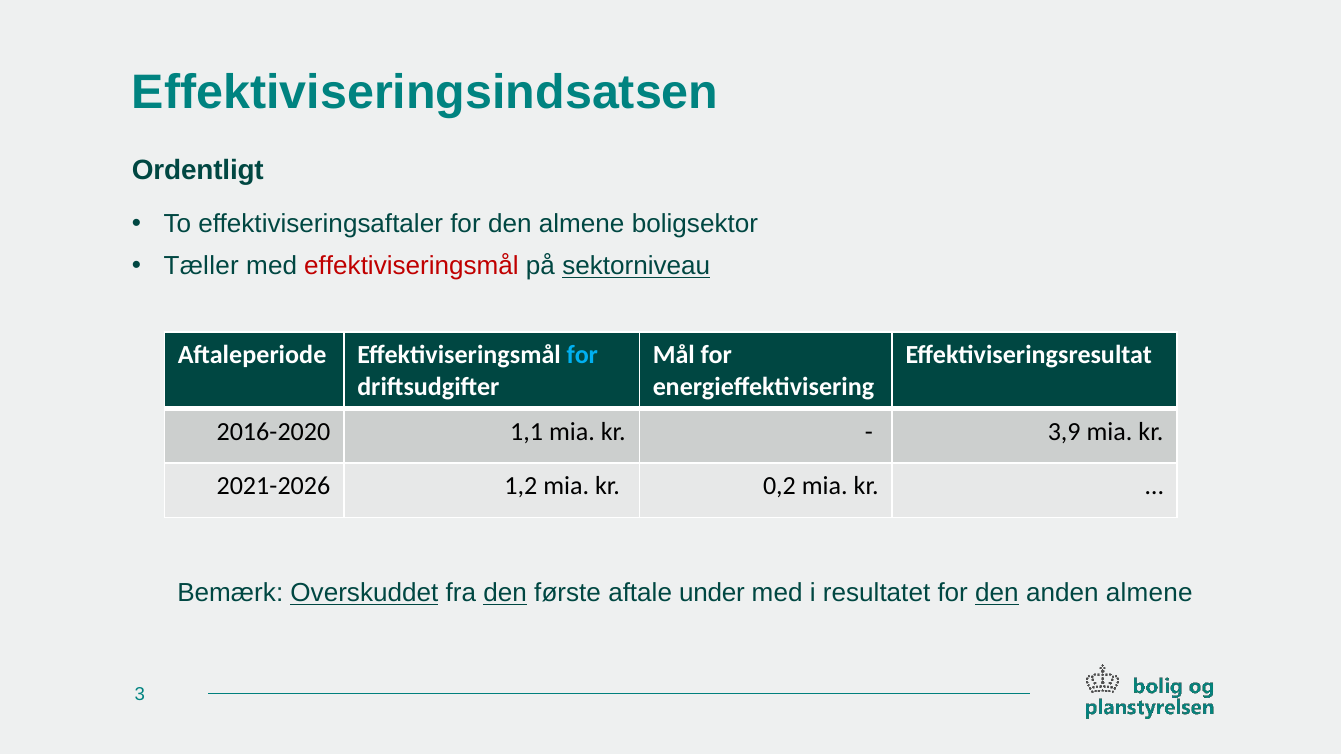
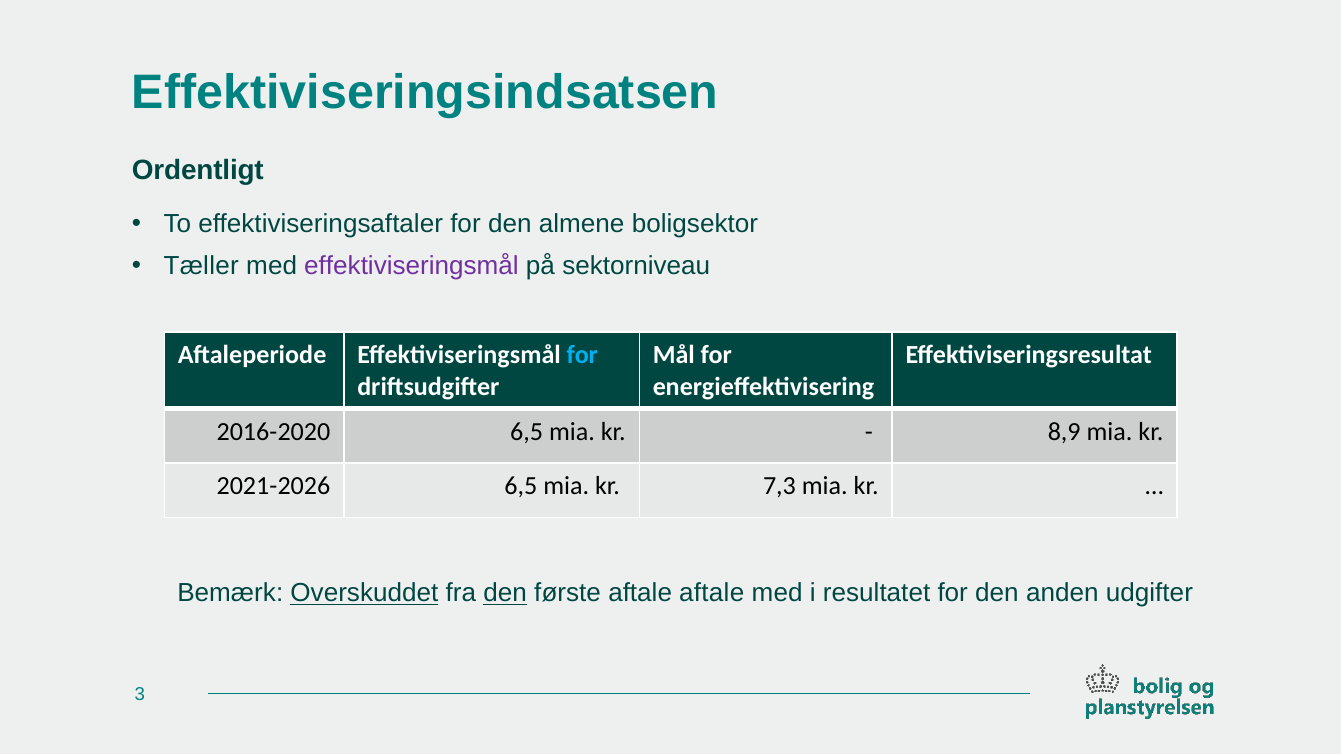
effektiviseringsmål at (411, 266) colour: red -> purple
sektorniveau underline: present -> none
2016-2020 1,1: 1,1 -> 6,5
3,9: 3,9 -> 8,9
2021-2026 1,2: 1,2 -> 6,5
0,2: 0,2 -> 7,3
aftale under: under -> aftale
den at (997, 594) underline: present -> none
anden almene: almene -> udgifter
